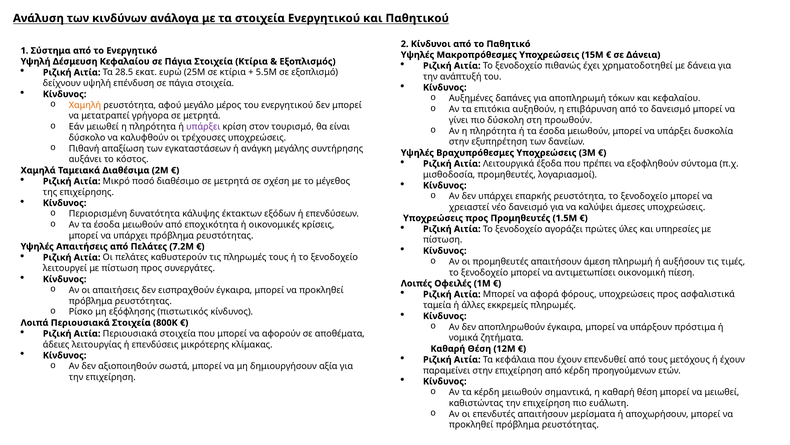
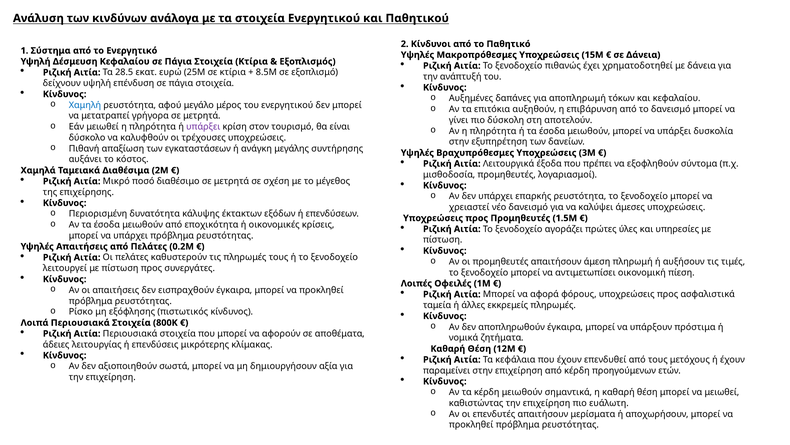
5.5M: 5.5M -> 8.5M
Χαμηλή colour: orange -> blue
προωθούν: προωθούν -> αποτελούν
7.2M: 7.2M -> 0.2M
